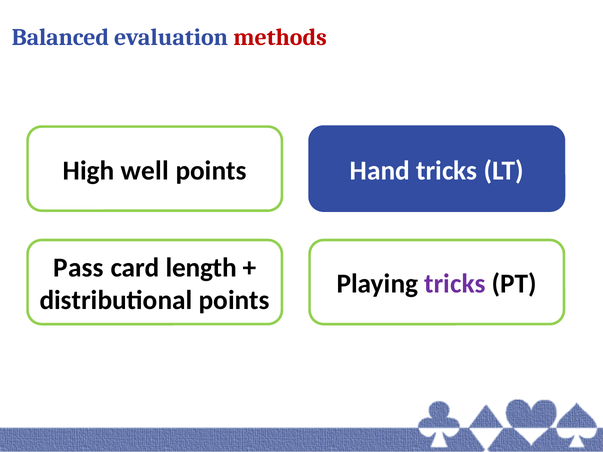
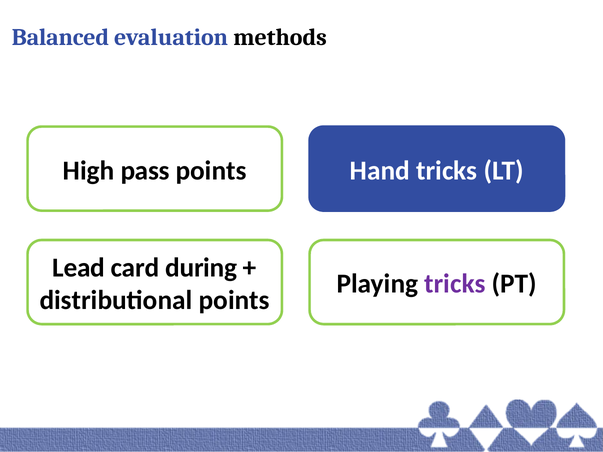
methods colour: red -> black
well: well -> pass
Pass: Pass -> Lead
length: length -> during
